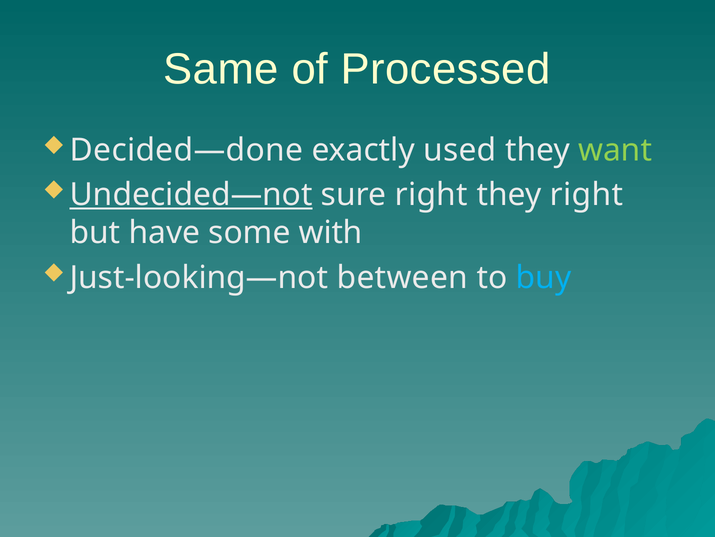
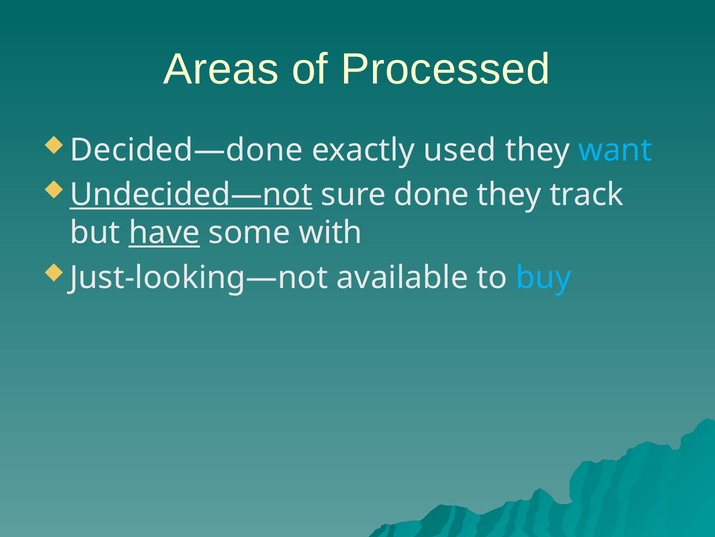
Same: Same -> Areas
want colour: light green -> light blue
sure right: right -> done
they right: right -> track
have underline: none -> present
between: between -> available
